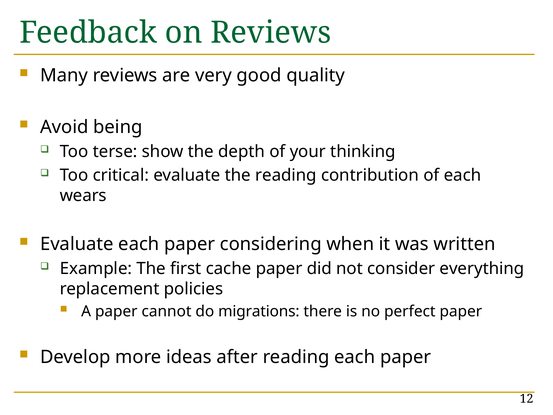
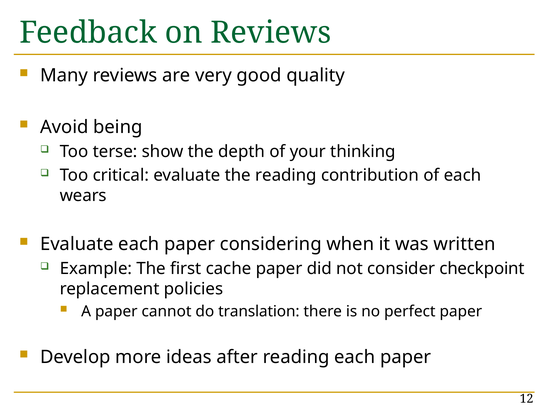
everything: everything -> checkpoint
migrations: migrations -> translation
